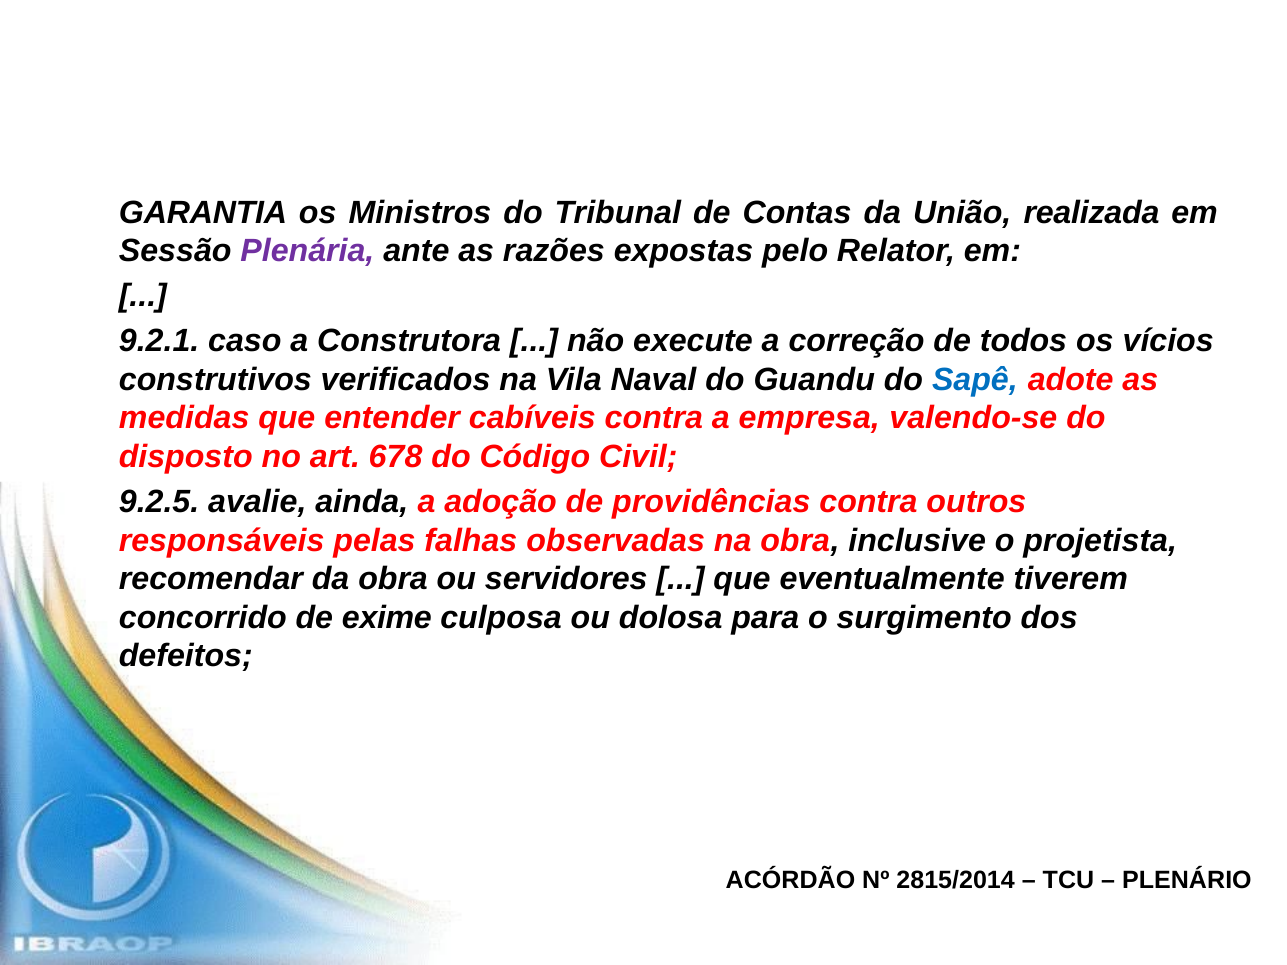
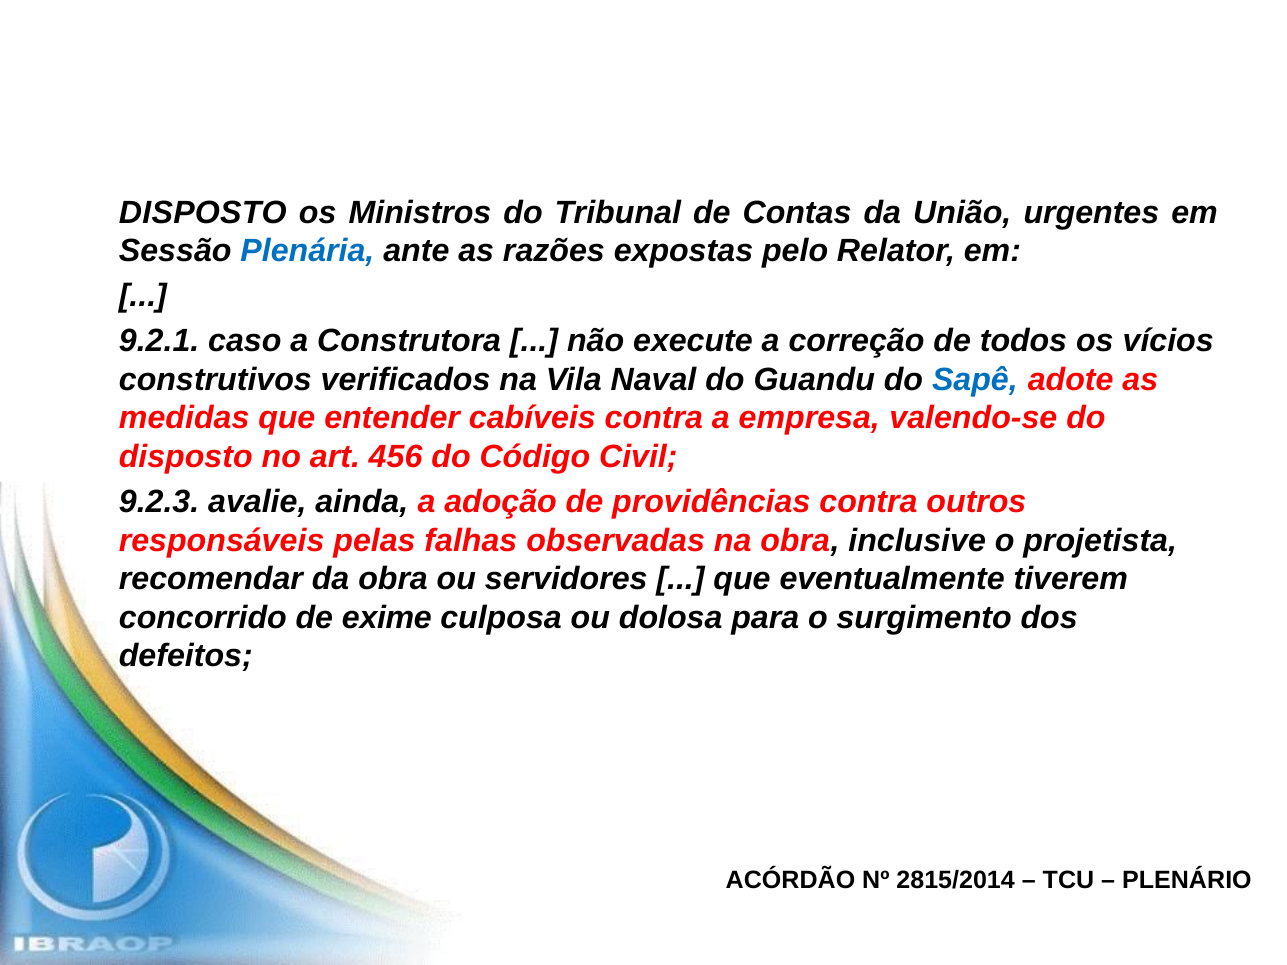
GARANTIA at (203, 212): GARANTIA -> DISPOSTO
realizada: realizada -> urgentes
Plenária colour: purple -> blue
678: 678 -> 456
9.2.5: 9.2.5 -> 9.2.3
